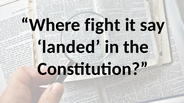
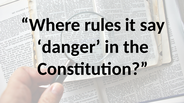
fight: fight -> rules
landed: landed -> danger
